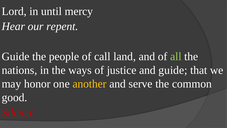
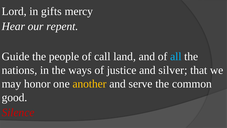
until: until -> gifts
all colour: light green -> light blue
and guide: guide -> silver
